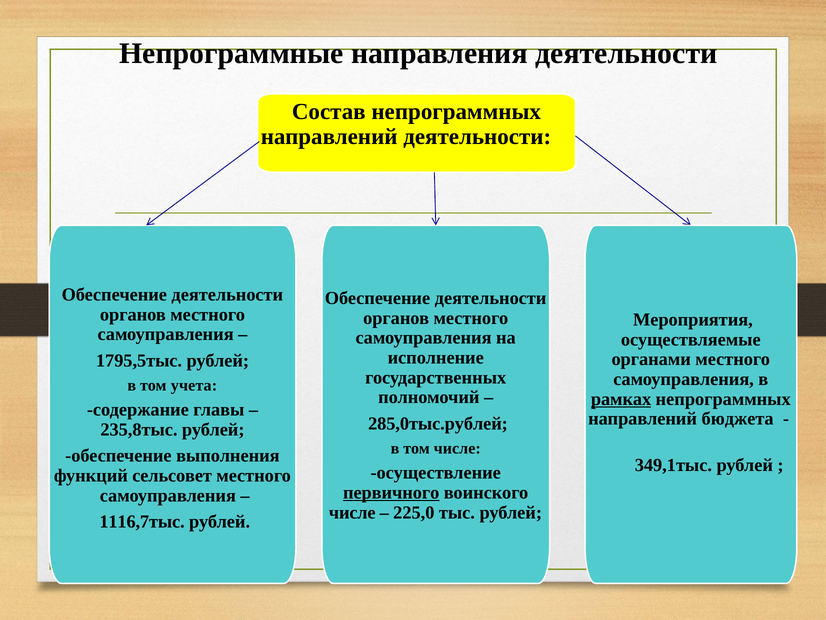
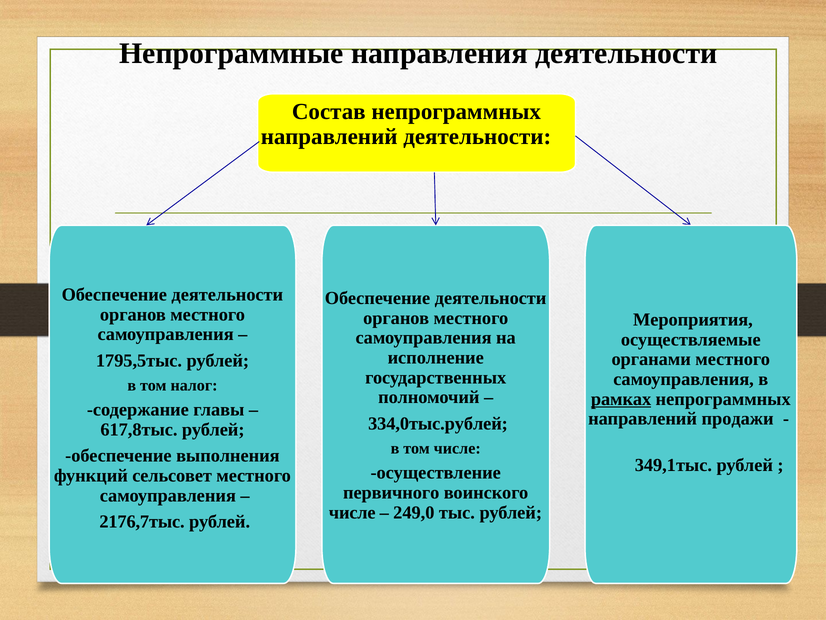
учета: учета -> налог
бюджета: бюджета -> продажи
285,0тыс.рублей: 285,0тыс.рублей -> 334,0тыс.рублей
235,8тыс: 235,8тыс -> 617,8тыс
первичного underline: present -> none
225,0: 225,0 -> 249,0
1116,7тыс: 1116,7тыс -> 2176,7тыс
